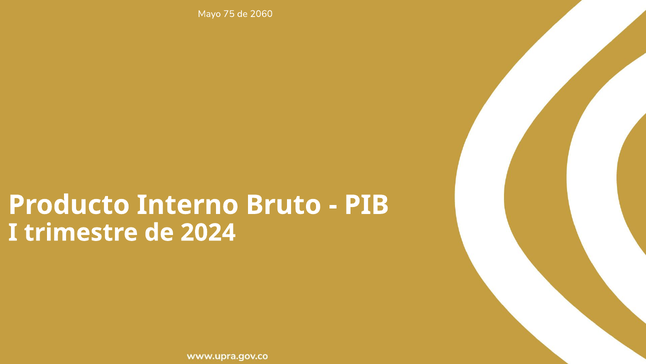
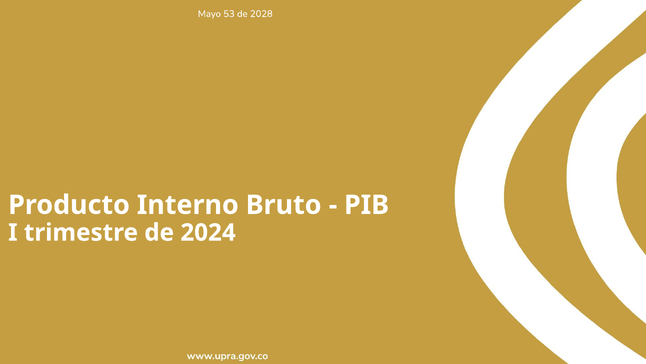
75: 75 -> 53
2060: 2060 -> 2028
